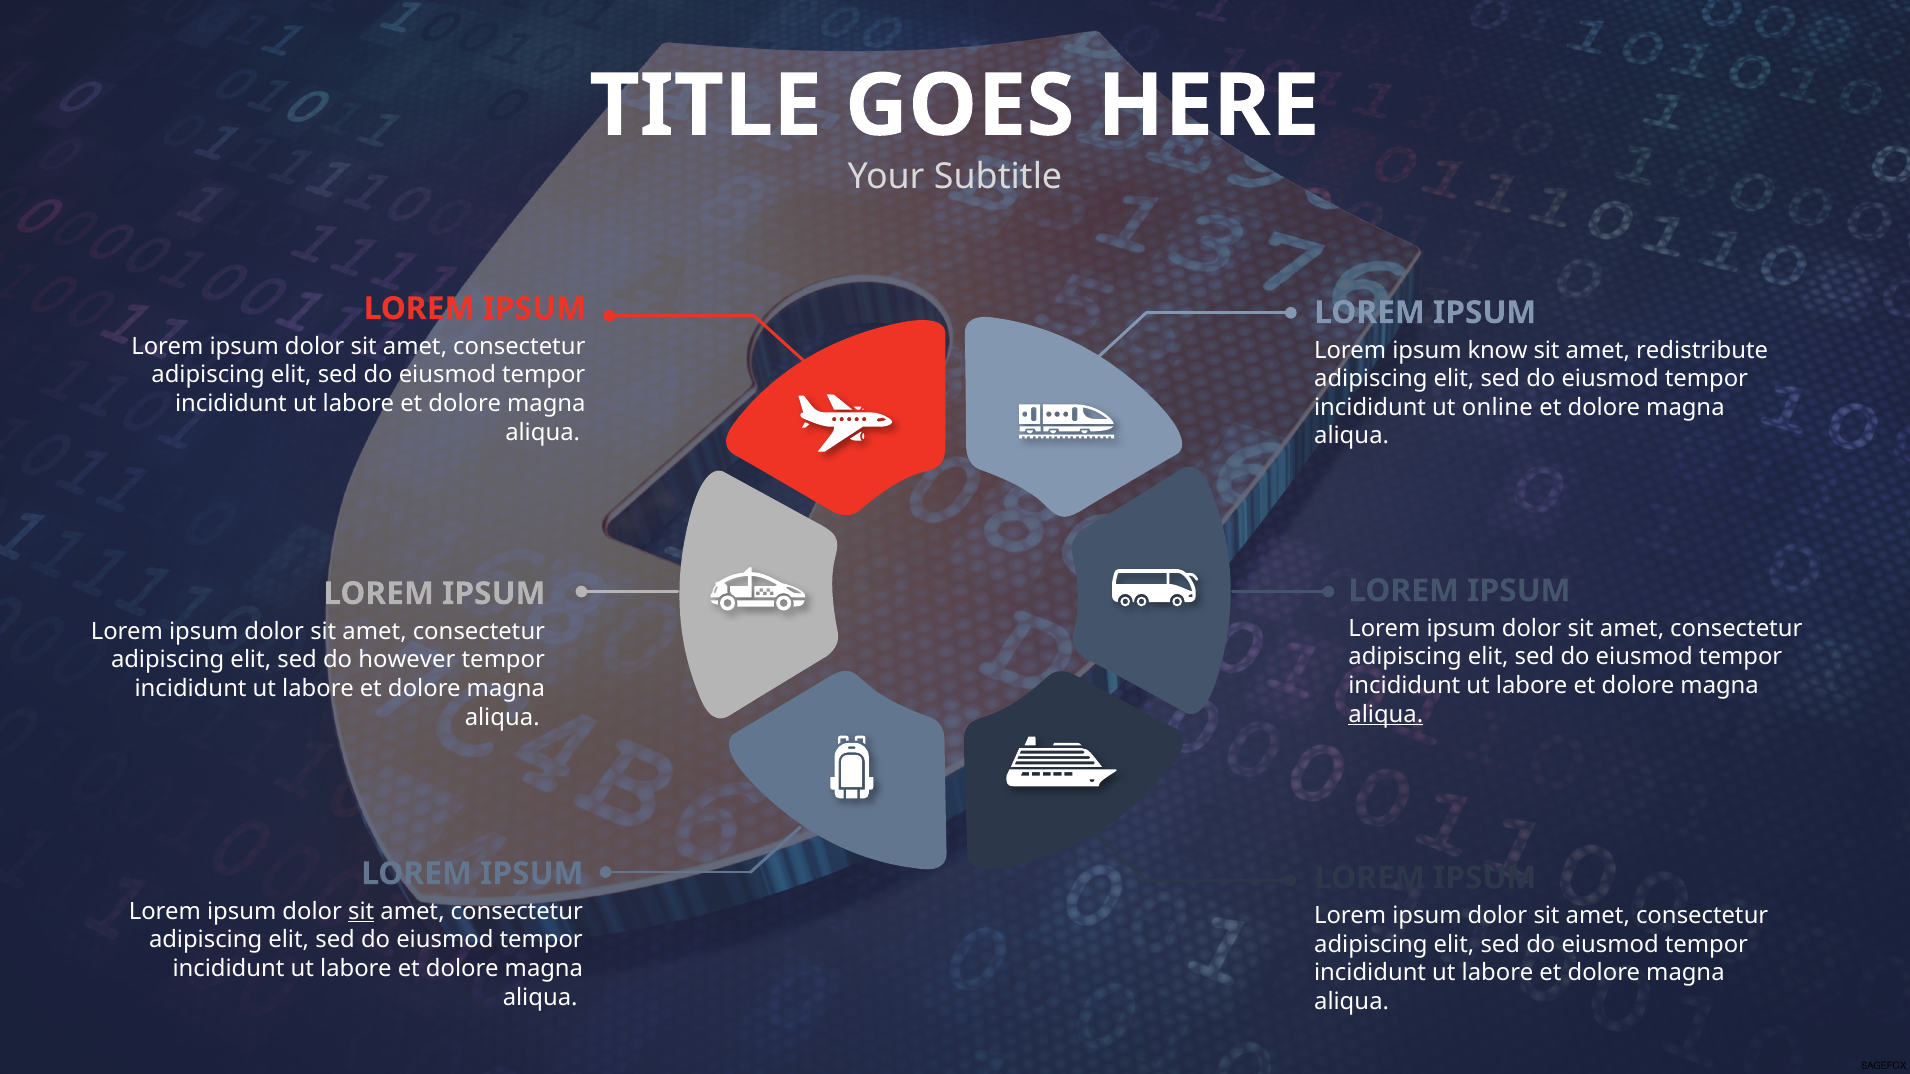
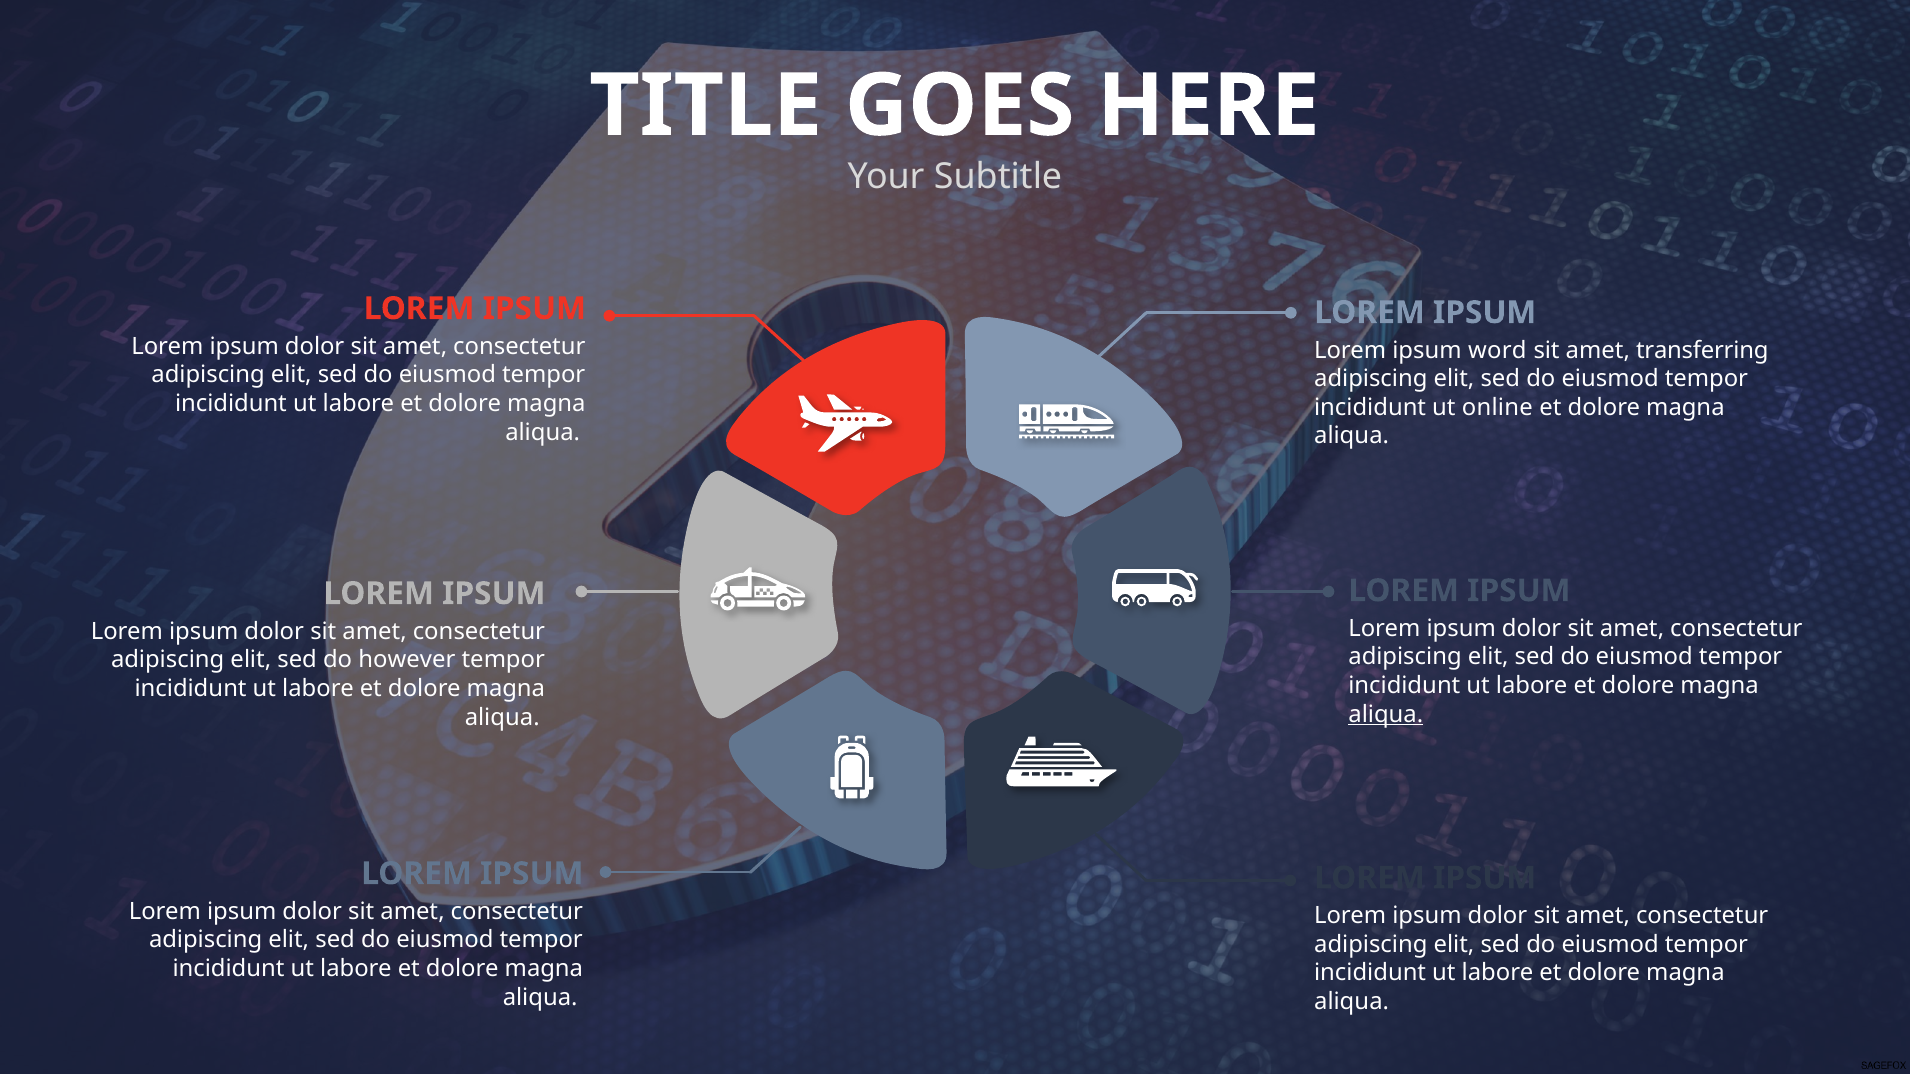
know: know -> word
redistribute: redistribute -> transferring
sit at (361, 912) underline: present -> none
